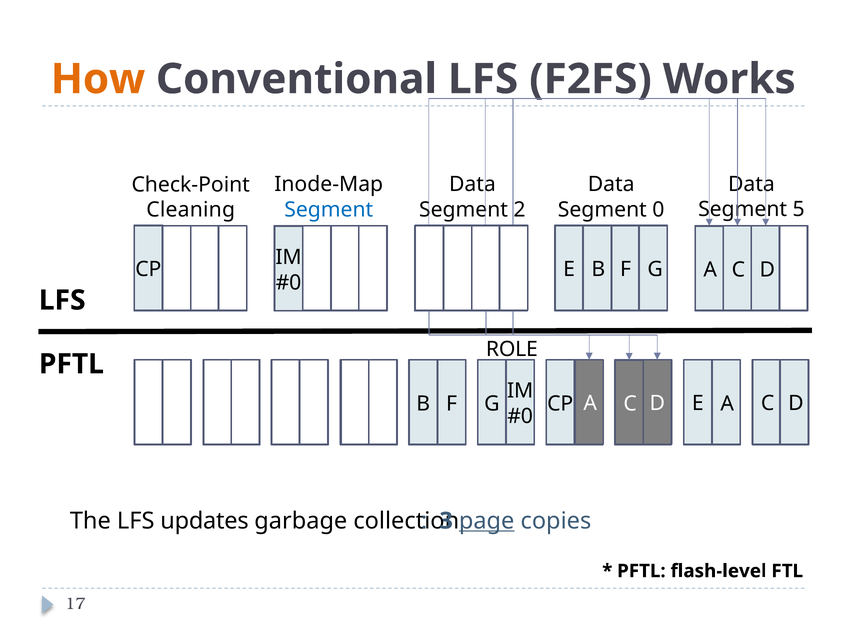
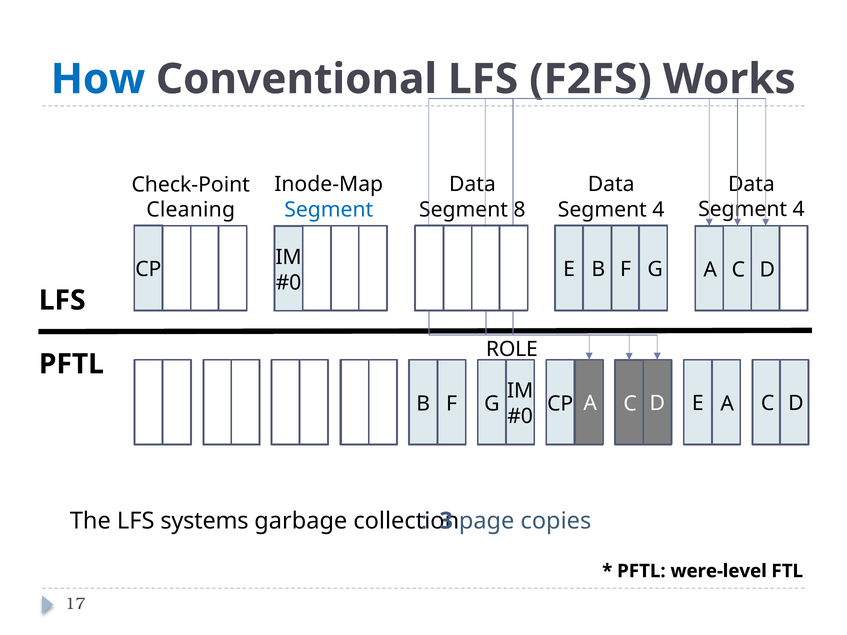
How colour: orange -> blue
5 at (799, 210): 5 -> 4
2: 2 -> 8
0 at (658, 210): 0 -> 4
page underline: present -> none
updates: updates -> systems
flash-level: flash-level -> were-level
